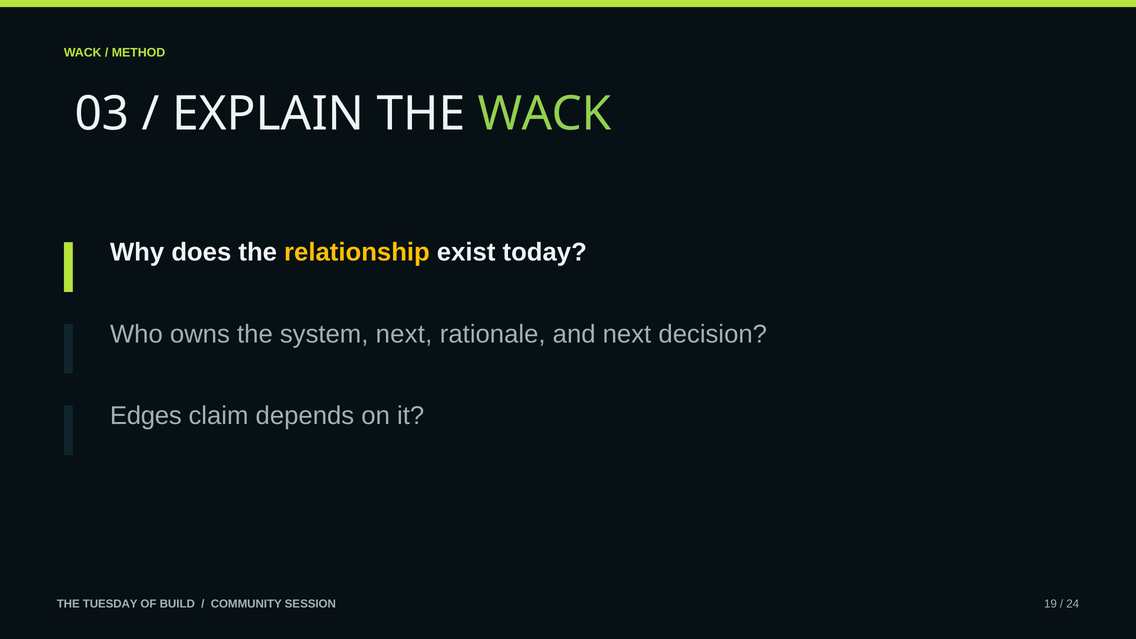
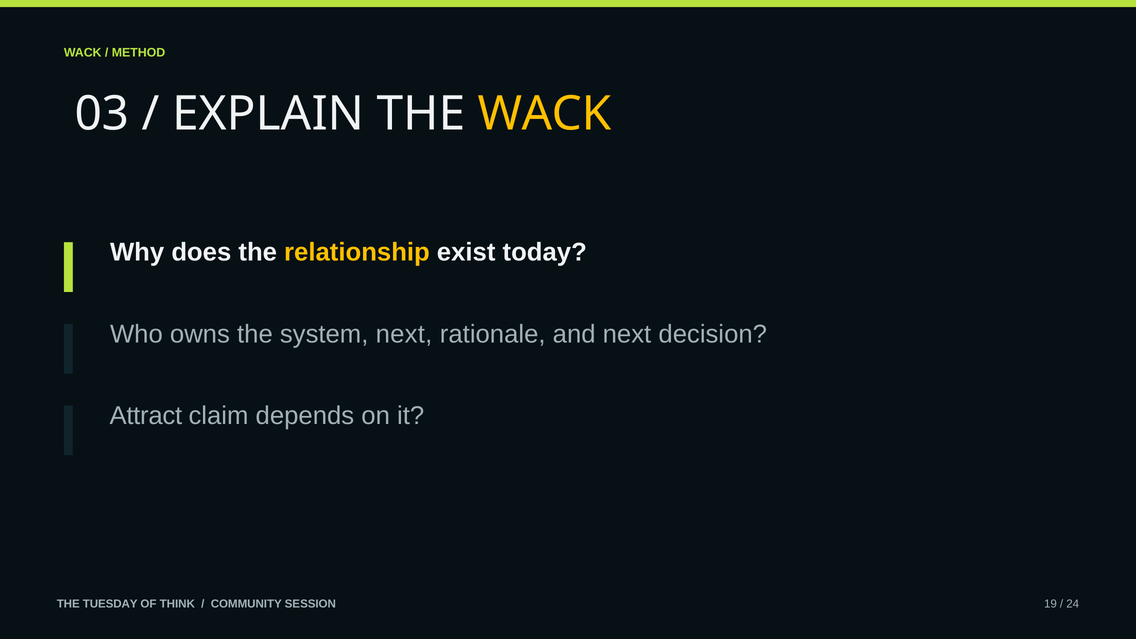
WACK at (545, 114) colour: light green -> yellow
Edges: Edges -> Attract
BUILD: BUILD -> THINK
